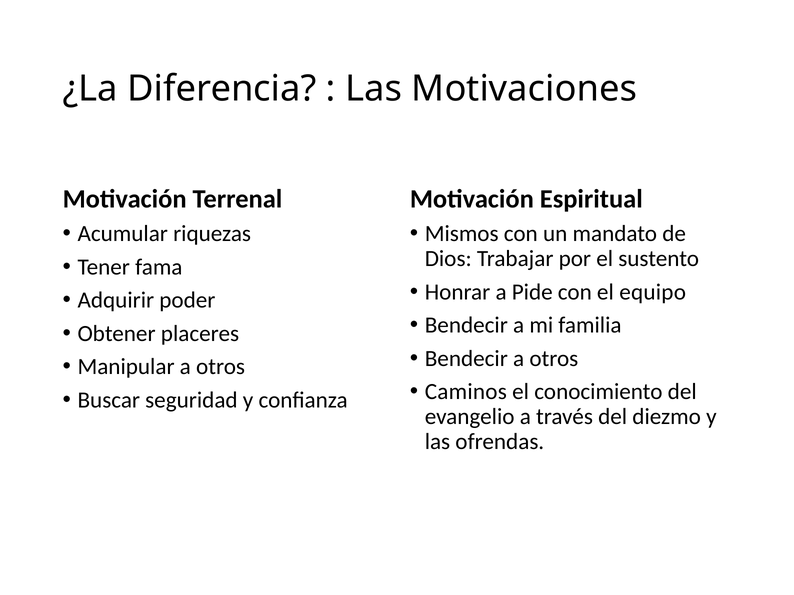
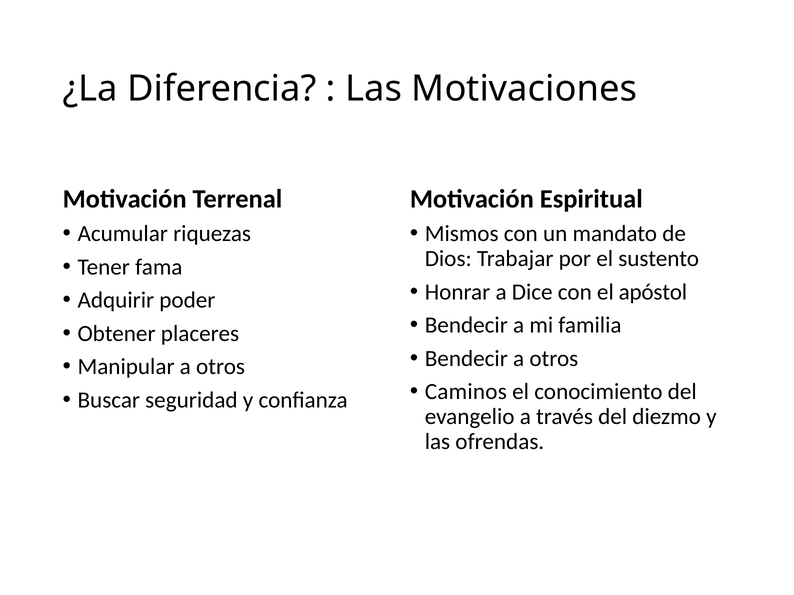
Pide: Pide -> Dice
equipo: equipo -> apóstol
